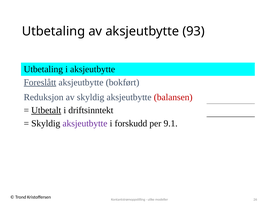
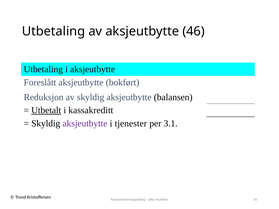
93: 93 -> 46
Foreslått underline: present -> none
balansen colour: red -> black
driftsinntekt: driftsinntekt -> kassakreditt
forskudd: forskudd -> tjenester
9.1: 9.1 -> 3.1
